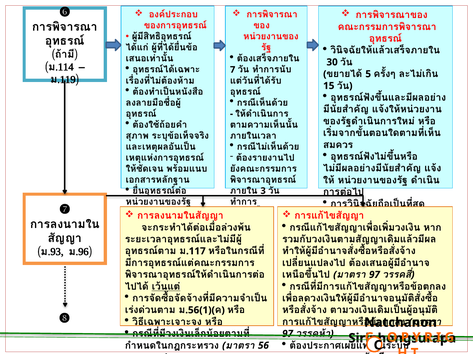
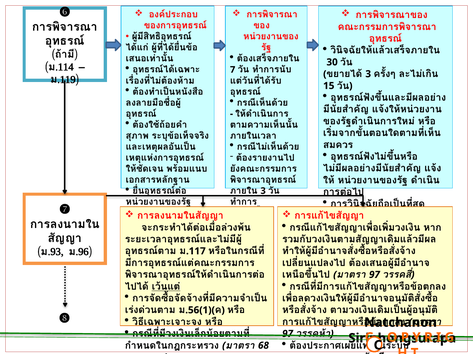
5 at (368, 74): 5 -> 3
56: 56 -> 68
